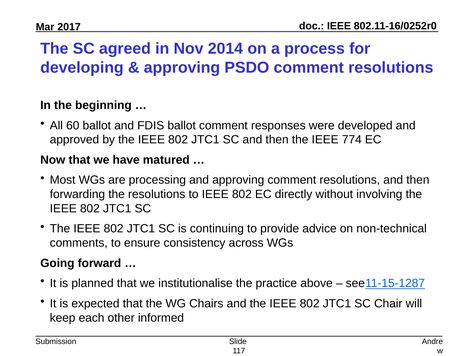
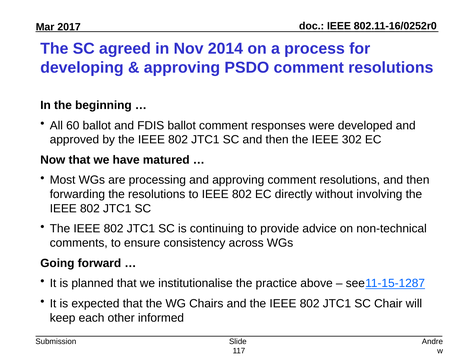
774: 774 -> 302
